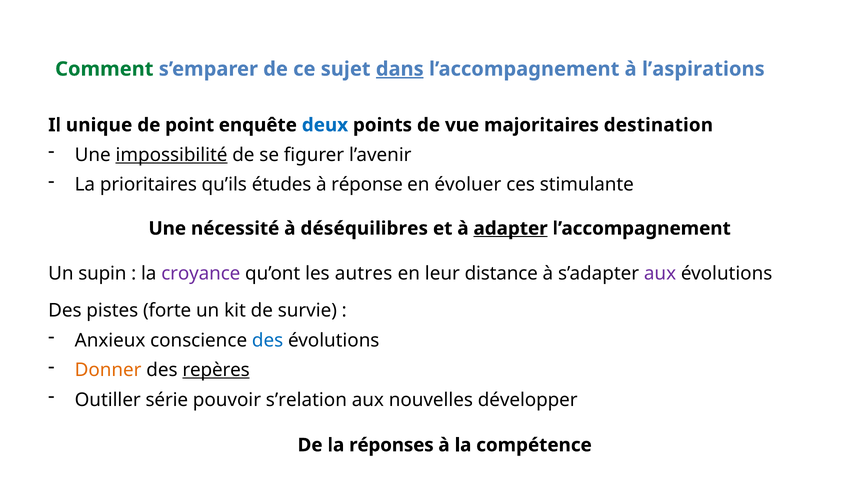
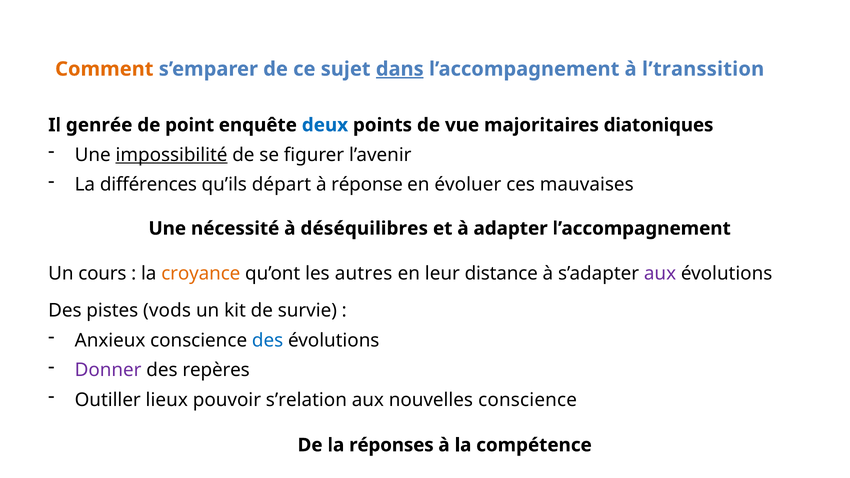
Comment colour: green -> orange
l’aspirations: l’aspirations -> l’transsition
unique: unique -> genrée
destination: destination -> diatoniques
prioritaires: prioritaires -> différences
études: études -> départ
stimulante: stimulante -> mauvaises
adapter underline: present -> none
supin: supin -> cours
croyance colour: purple -> orange
forte: forte -> vods
Donner colour: orange -> purple
repères underline: present -> none
série: série -> lieux
nouvelles développer: développer -> conscience
